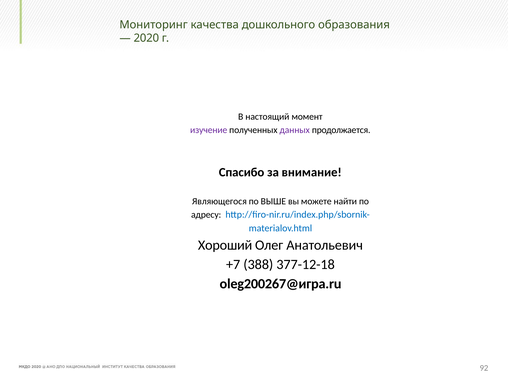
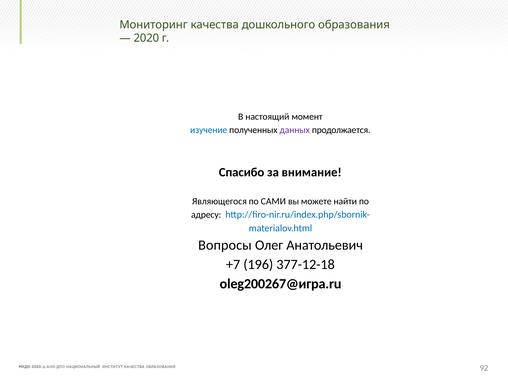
изучение colour: purple -> blue
ВЫШЕ: ВЫШЕ -> САМИ
Хороший: Хороший -> Вопросы
388: 388 -> 196
